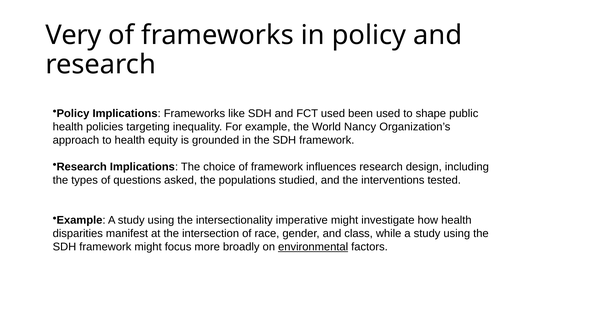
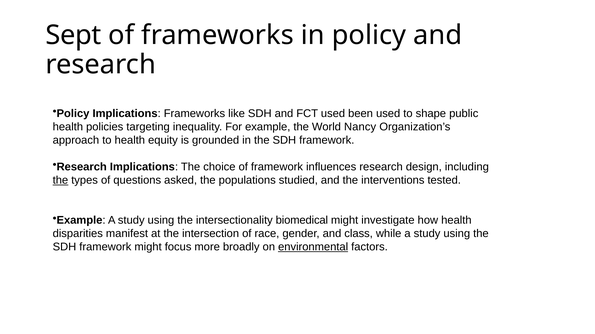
Very: Very -> Sept
the at (60, 181) underline: none -> present
imperative: imperative -> biomedical
